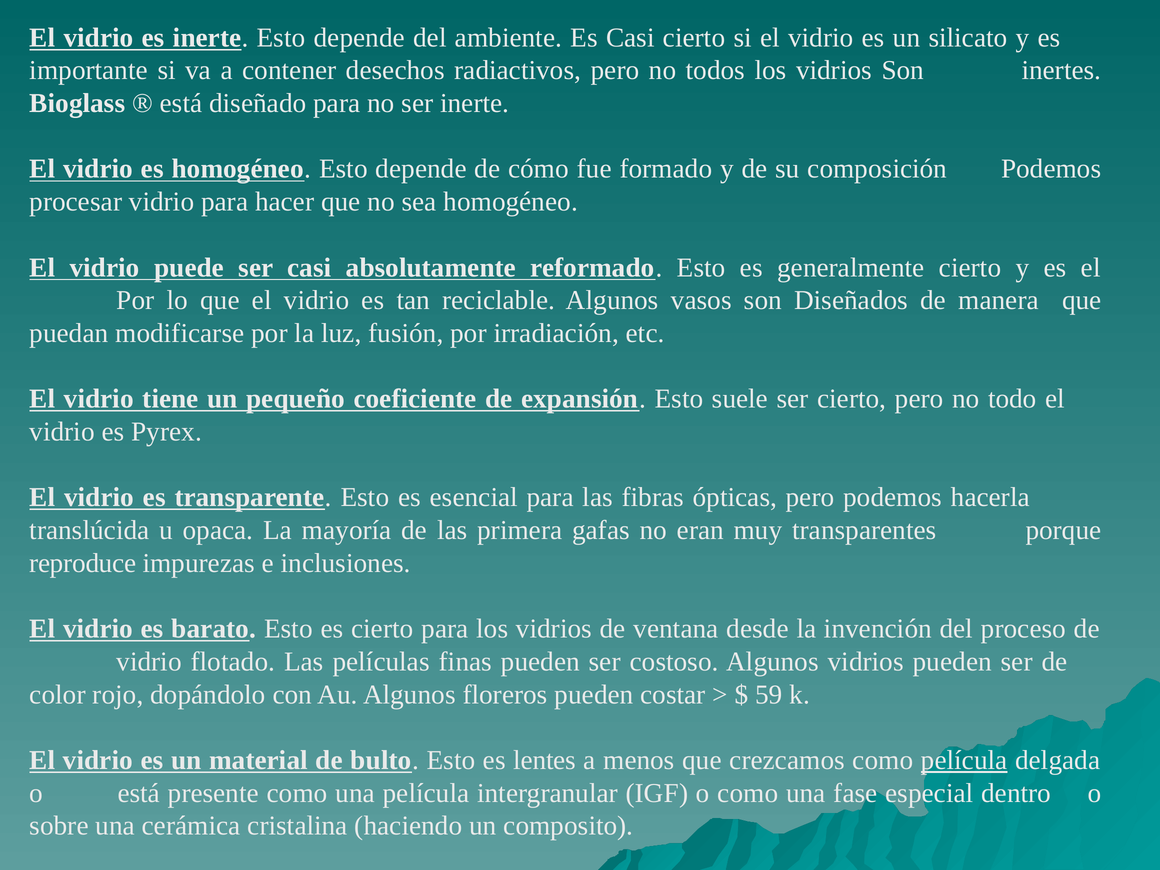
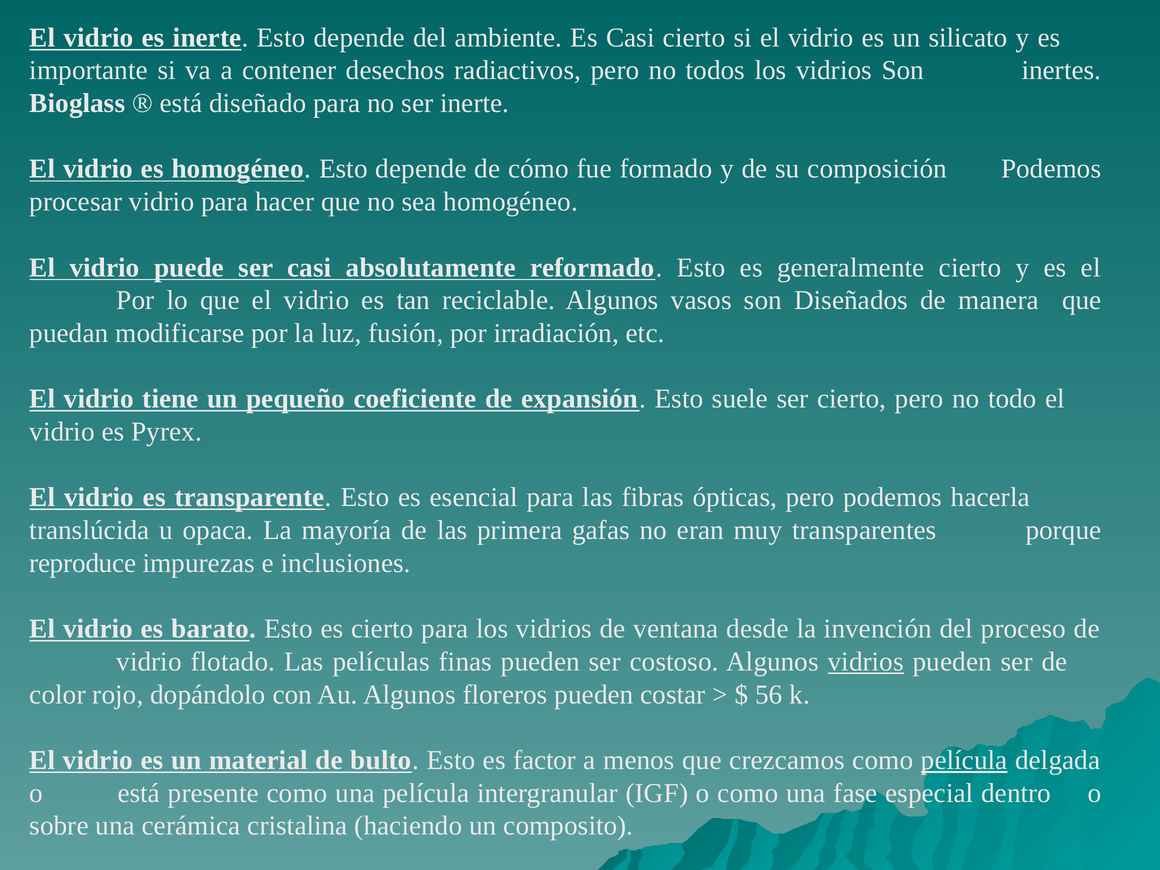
vidrios at (866, 662) underline: none -> present
59: 59 -> 56
lentes: lentes -> factor
